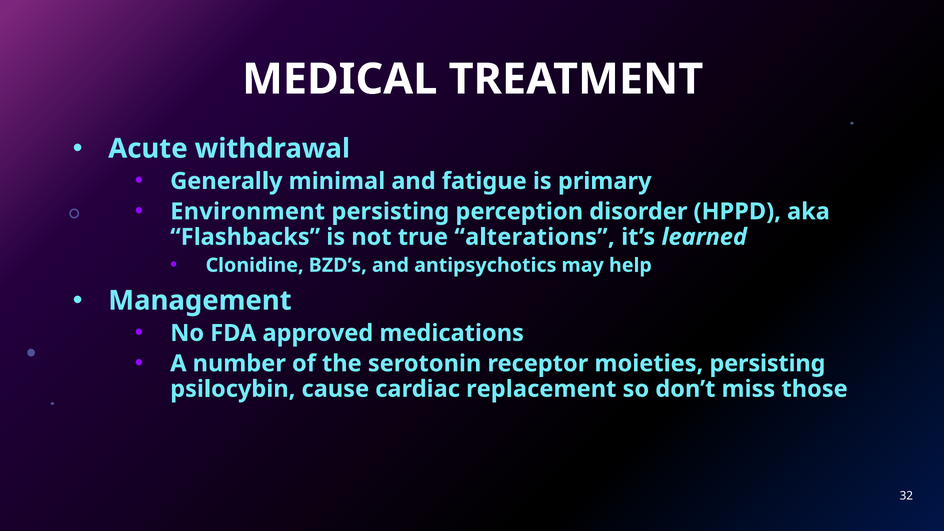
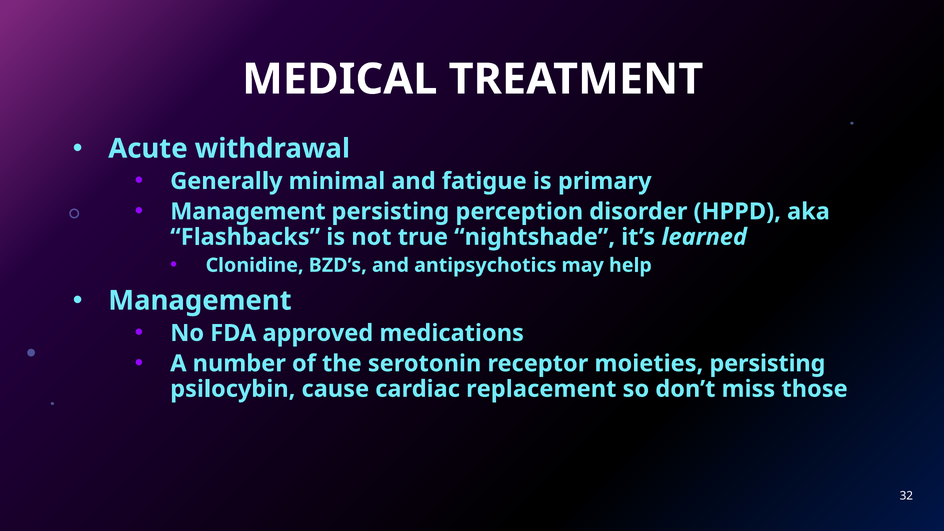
Environment at (248, 212): Environment -> Management
alterations: alterations -> nightshade
